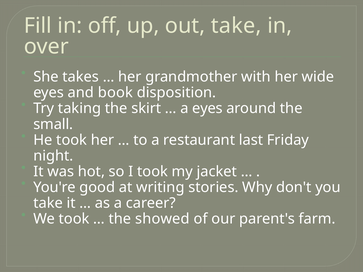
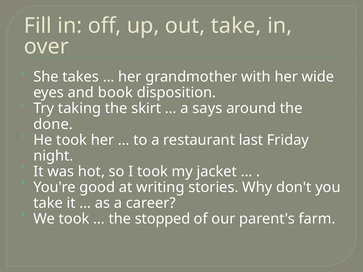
a eyes: eyes -> says
small: small -> done
showed: showed -> stopped
